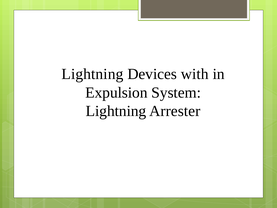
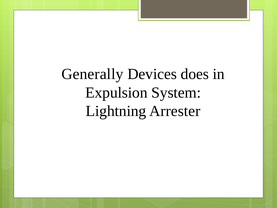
Lightning at (92, 74): Lightning -> Generally
with: with -> does
